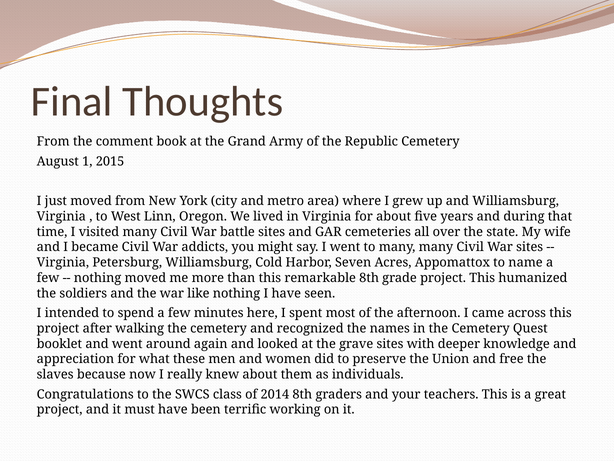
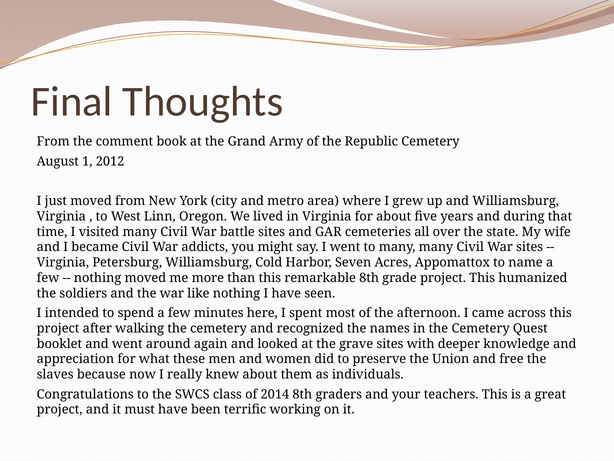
2015: 2015 -> 2012
